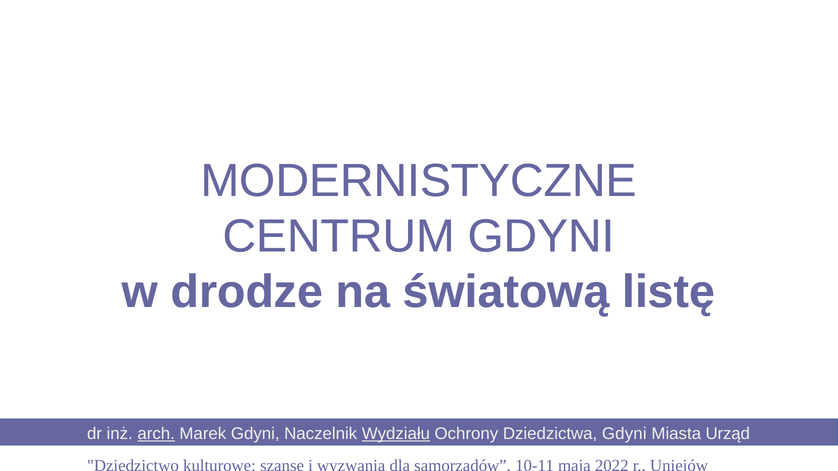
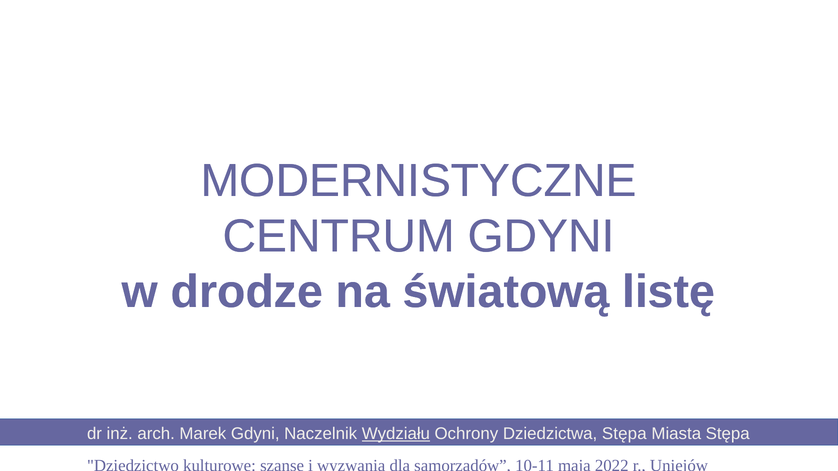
arch underline: present -> none
Dziedzictwa Gdyni: Gdyni -> Stępa
Miasta Urząd: Urząd -> Stępa
